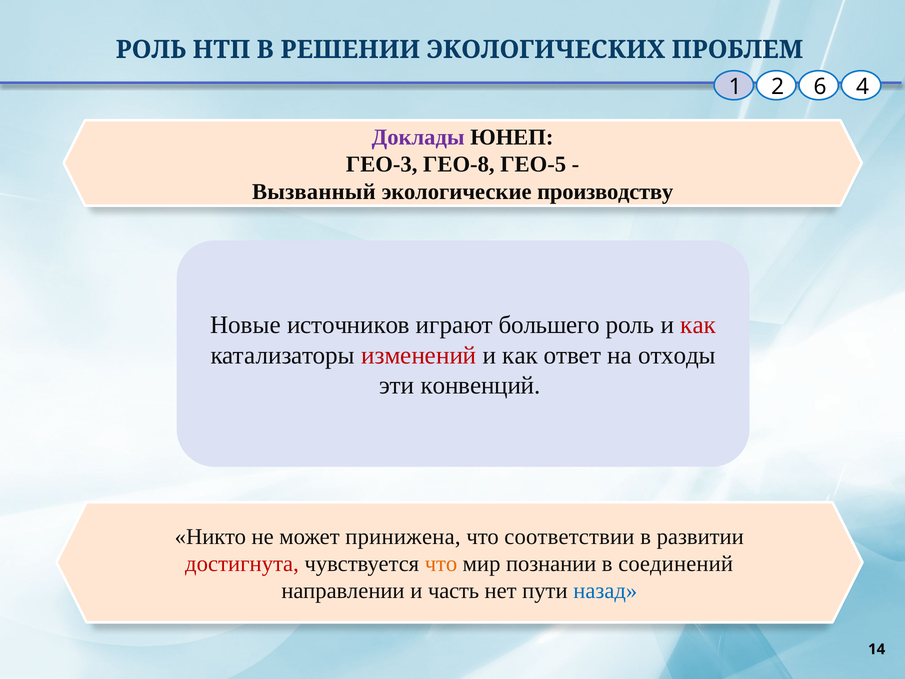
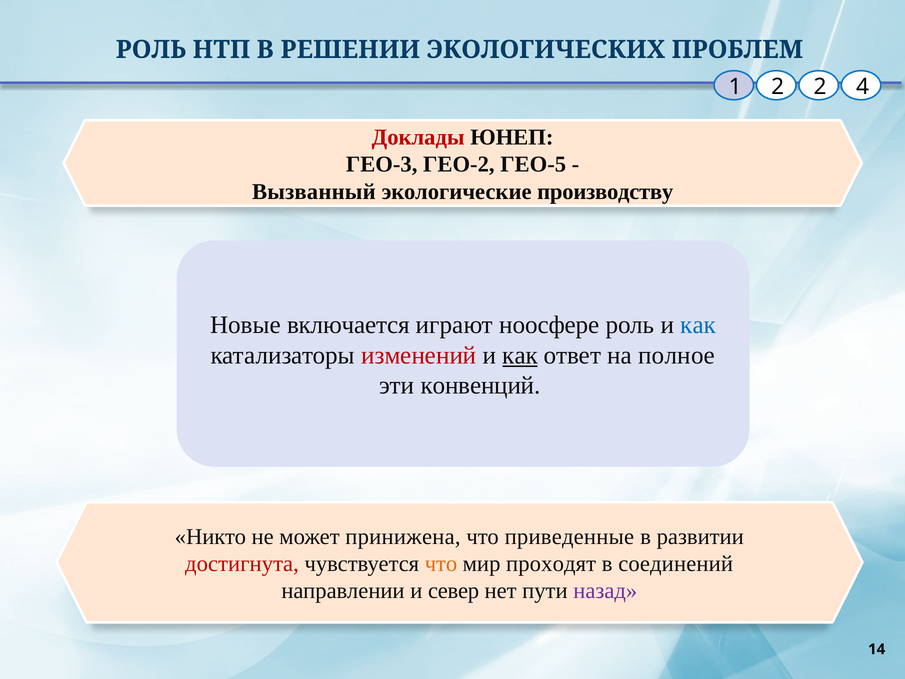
2 6: 6 -> 2
Доклады colour: purple -> red
ГЕО-8: ГЕО-8 -> ГЕО-2
источников: источников -> включается
большего: большего -> ноосфере
как at (698, 325) colour: red -> blue
как at (520, 355) underline: none -> present
отходы: отходы -> полное
соответствии: соответствии -> приведенные
познании: познании -> проходят
часть: часть -> север
назад colour: blue -> purple
